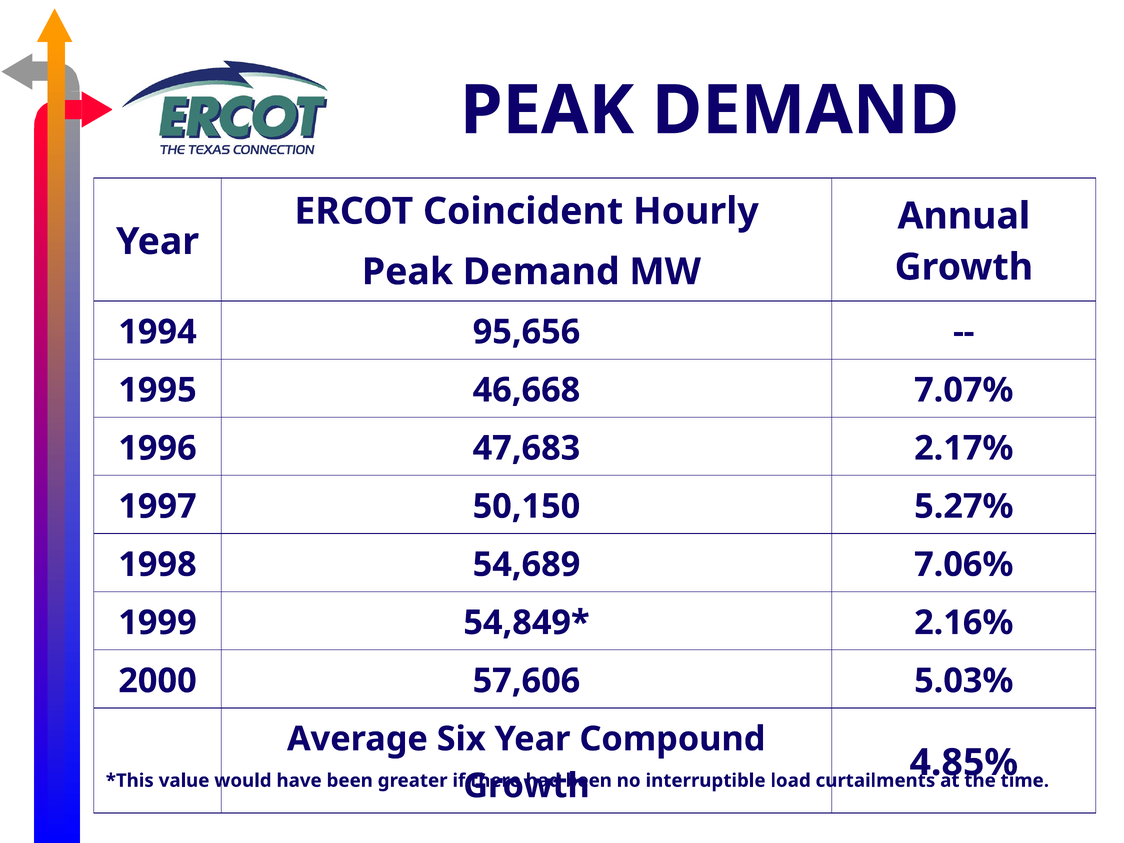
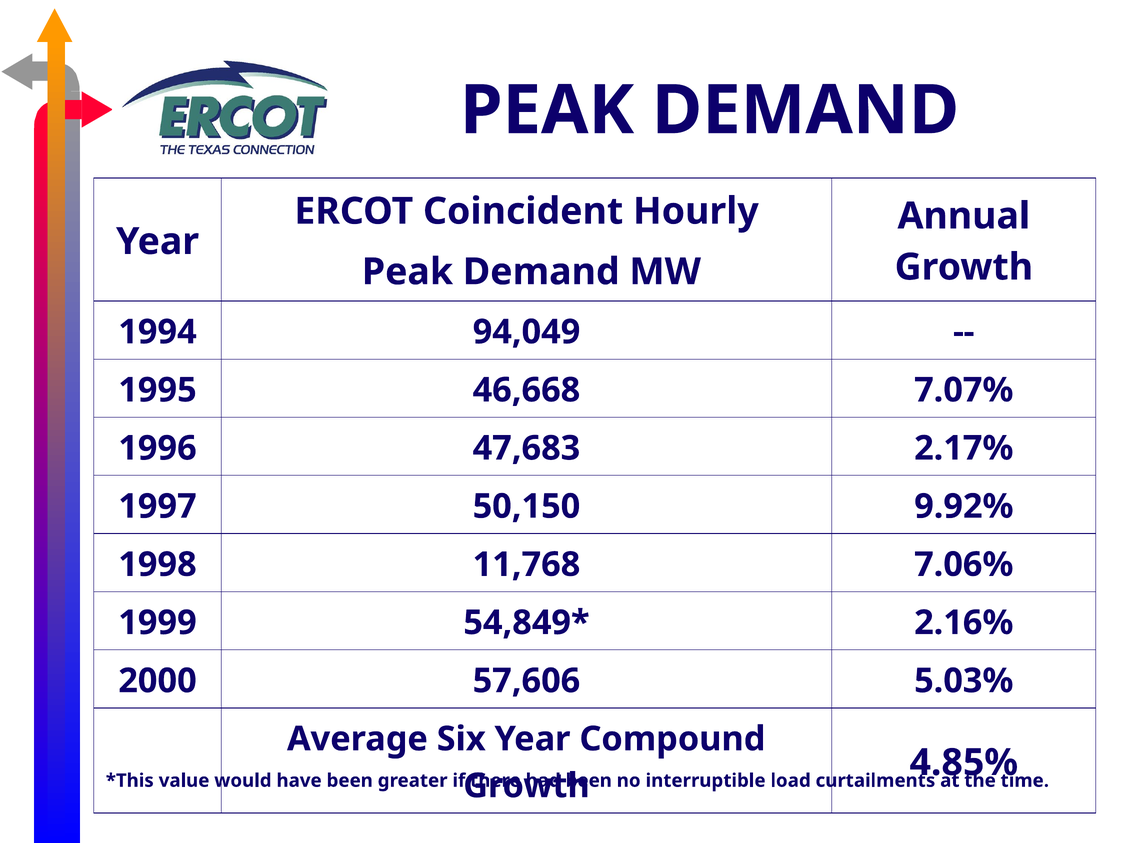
95,656: 95,656 -> 94,049
5.27%: 5.27% -> 9.92%
54,689: 54,689 -> 11,768
